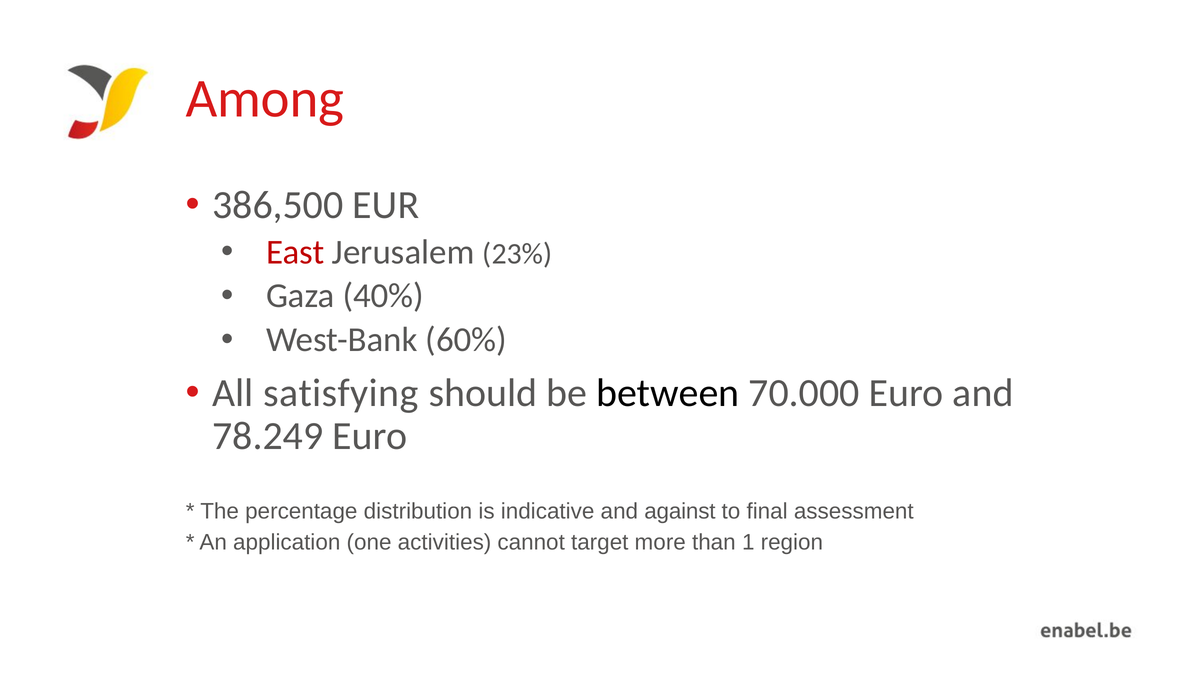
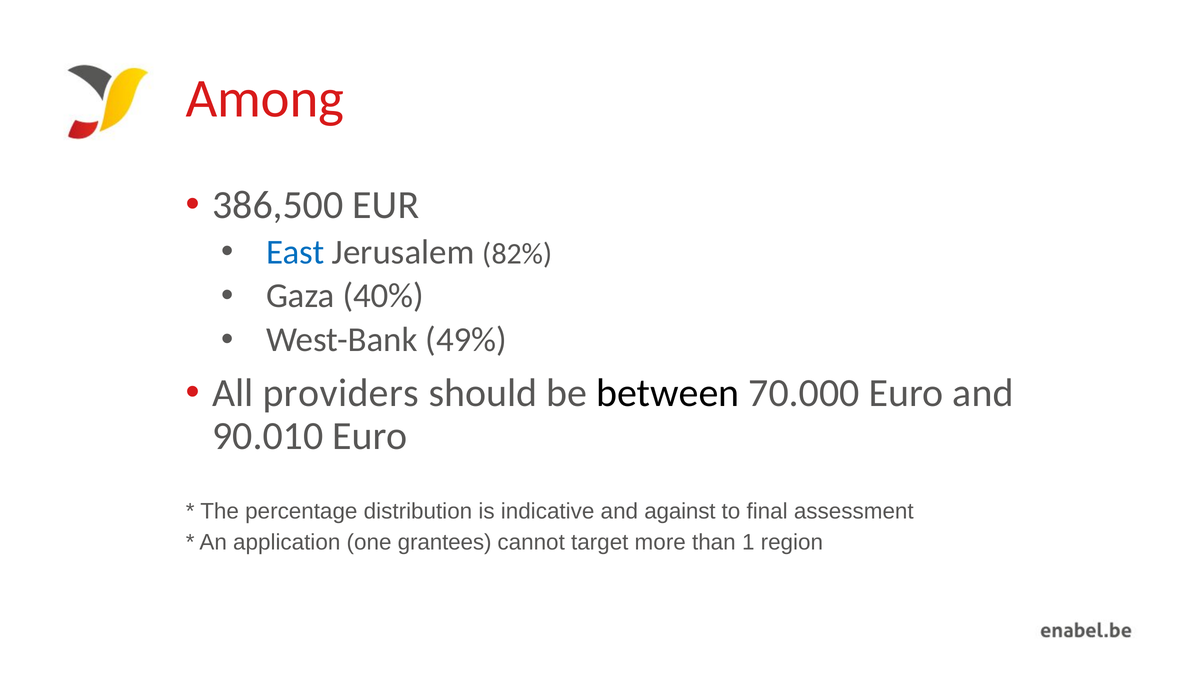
East colour: red -> blue
23%: 23% -> 82%
60%: 60% -> 49%
satisfying: satisfying -> providers
78.249: 78.249 -> 90.010
activities: activities -> grantees
